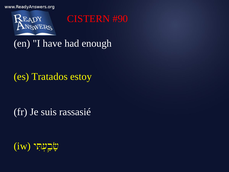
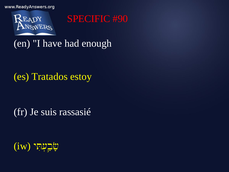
CISTERN: CISTERN -> SPECIFIC
